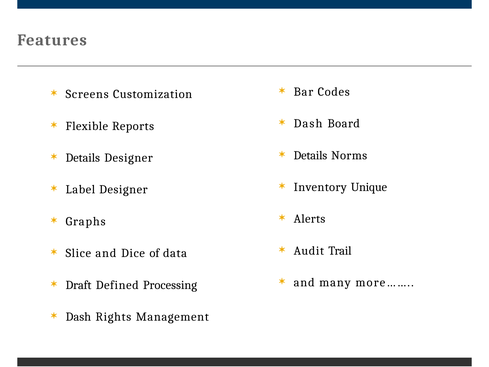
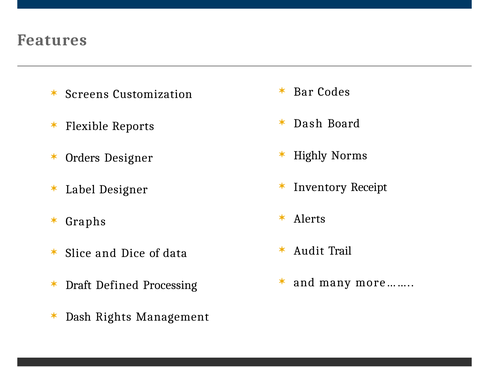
Details at (310, 155): Details -> Highly
Details at (83, 158): Details -> Orders
Unique: Unique -> Receipt
